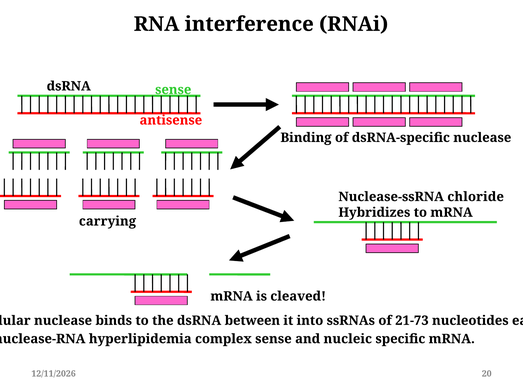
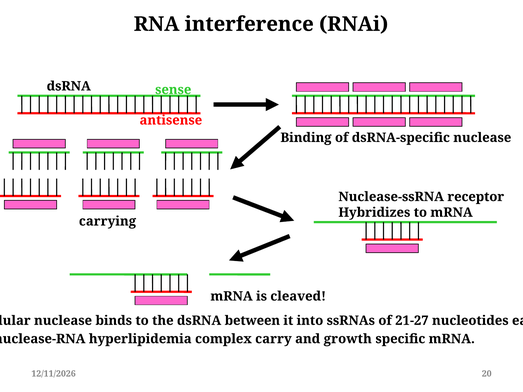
chloride: chloride -> receptor
21-73: 21-73 -> 21-27
complex sense: sense -> carry
nucleic: nucleic -> growth
